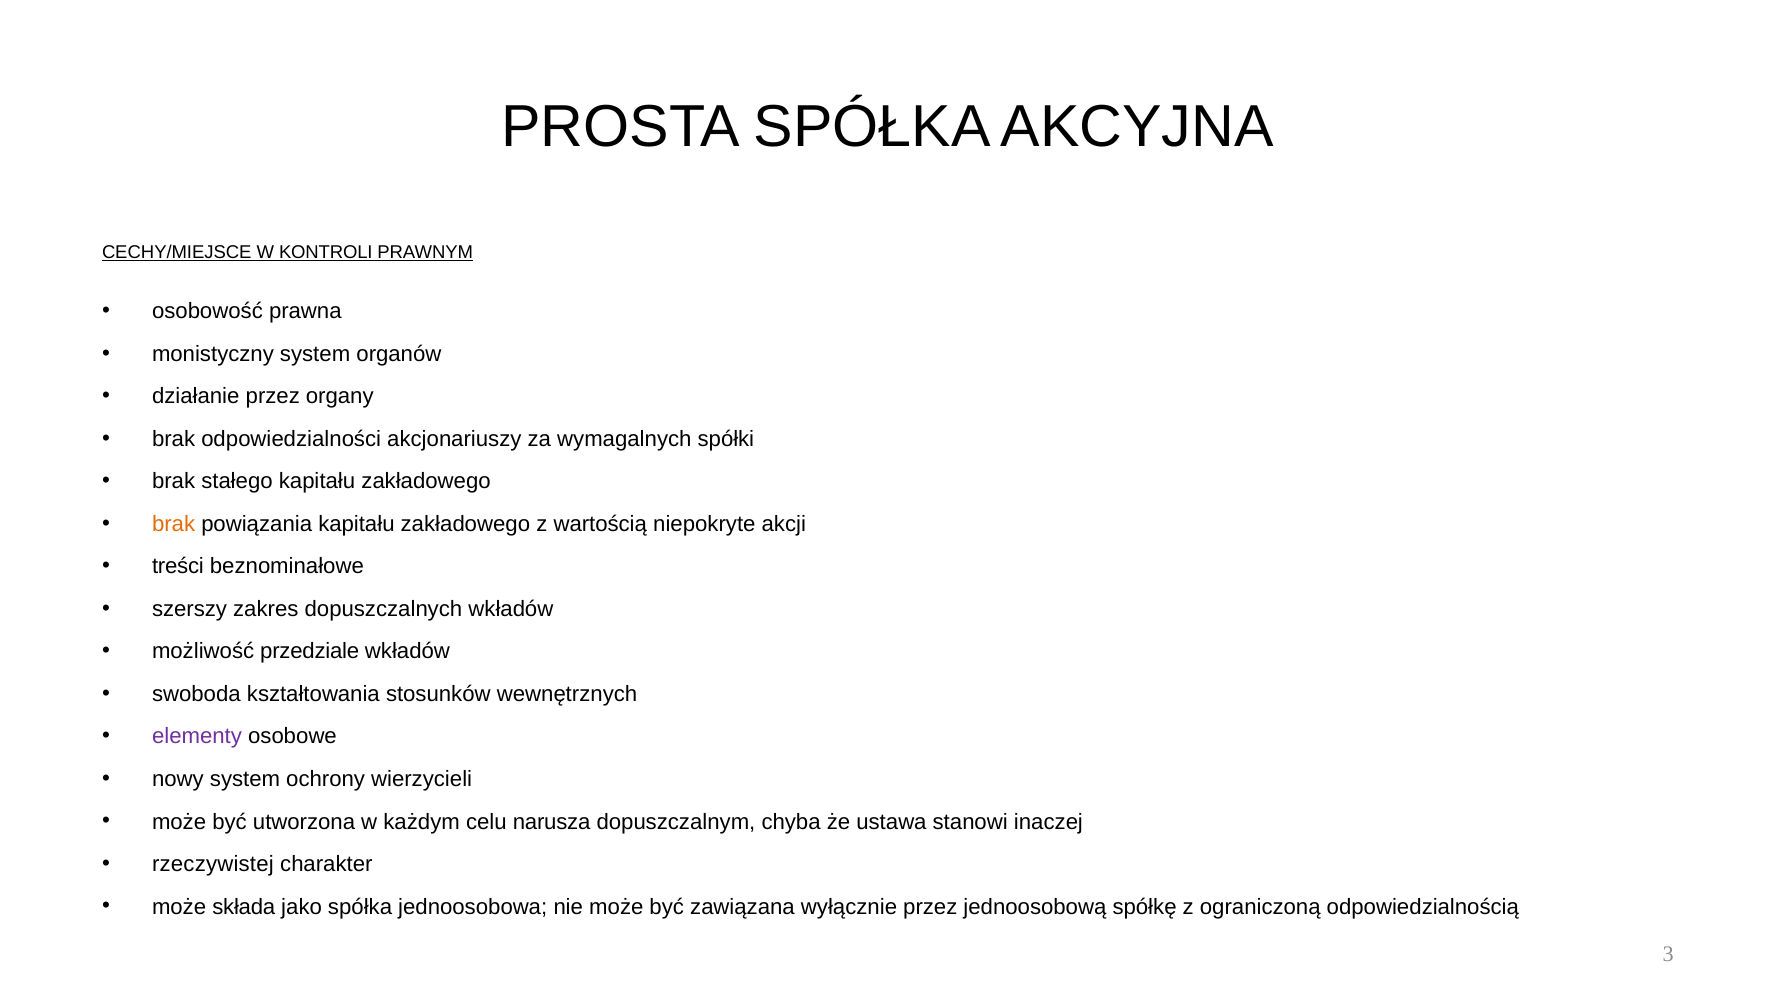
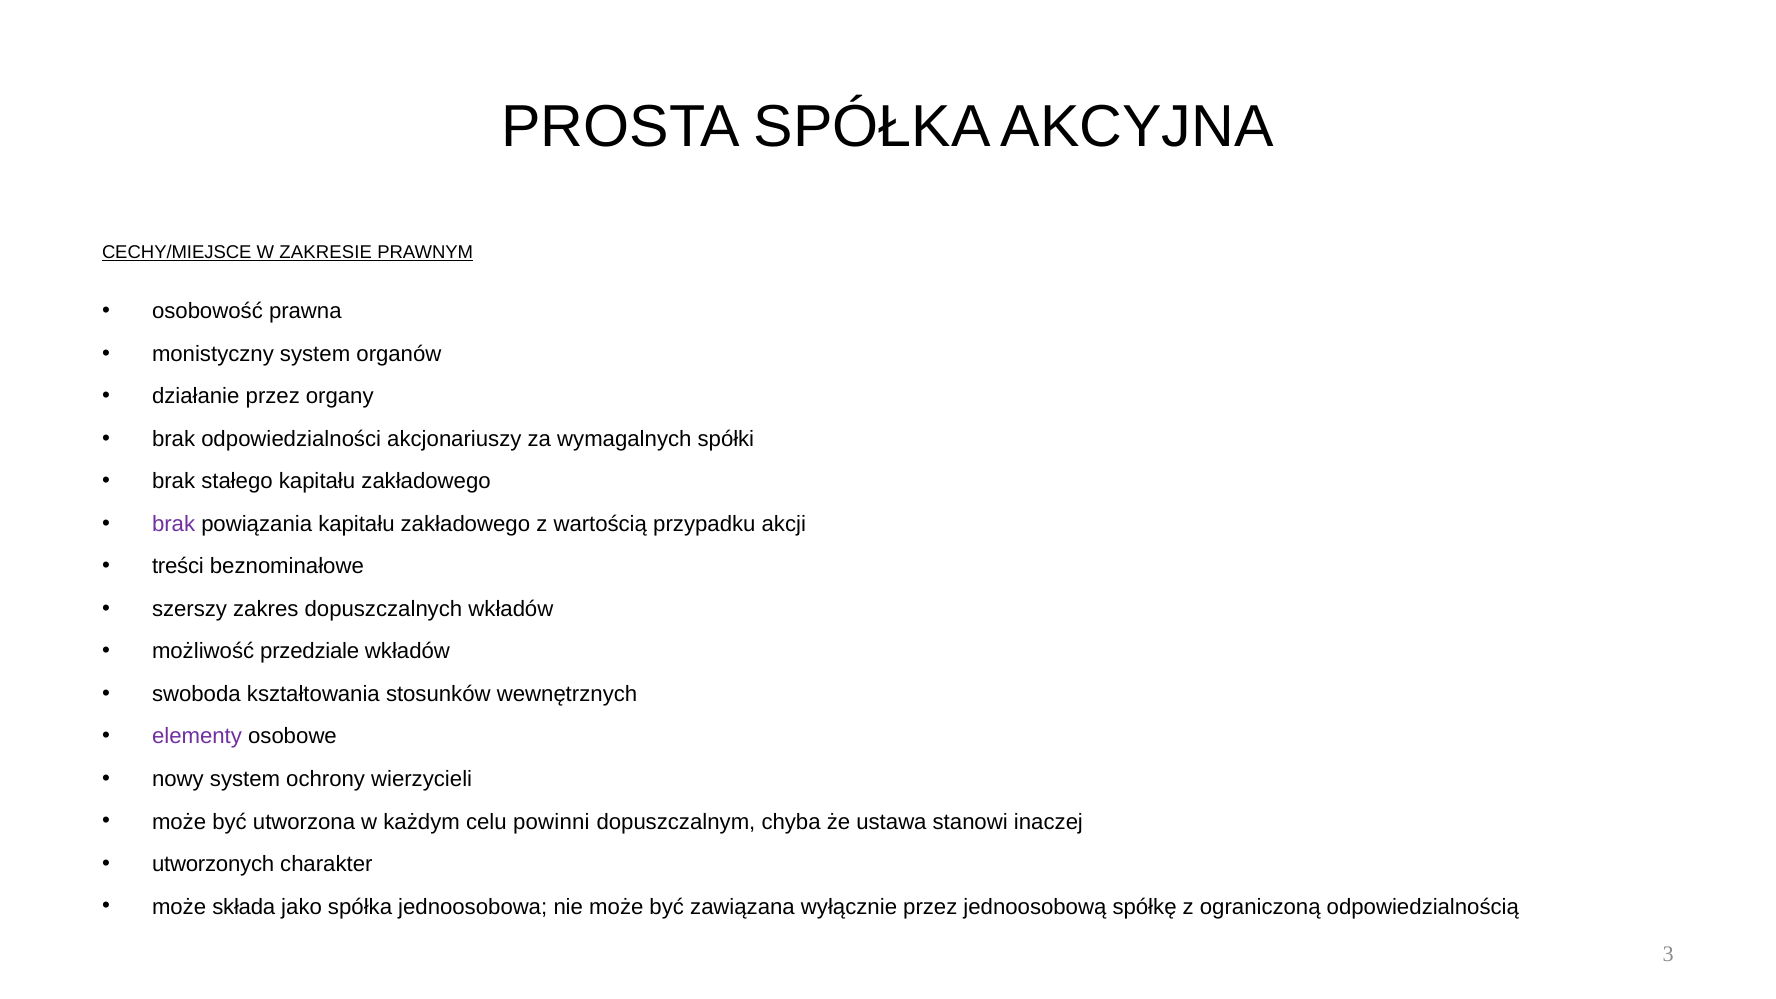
KONTROLI: KONTROLI -> ZAKRESIE
brak at (174, 524) colour: orange -> purple
niepokryte: niepokryte -> przypadku
narusza: narusza -> powinni
rzeczywistej: rzeczywistej -> utworzonych
